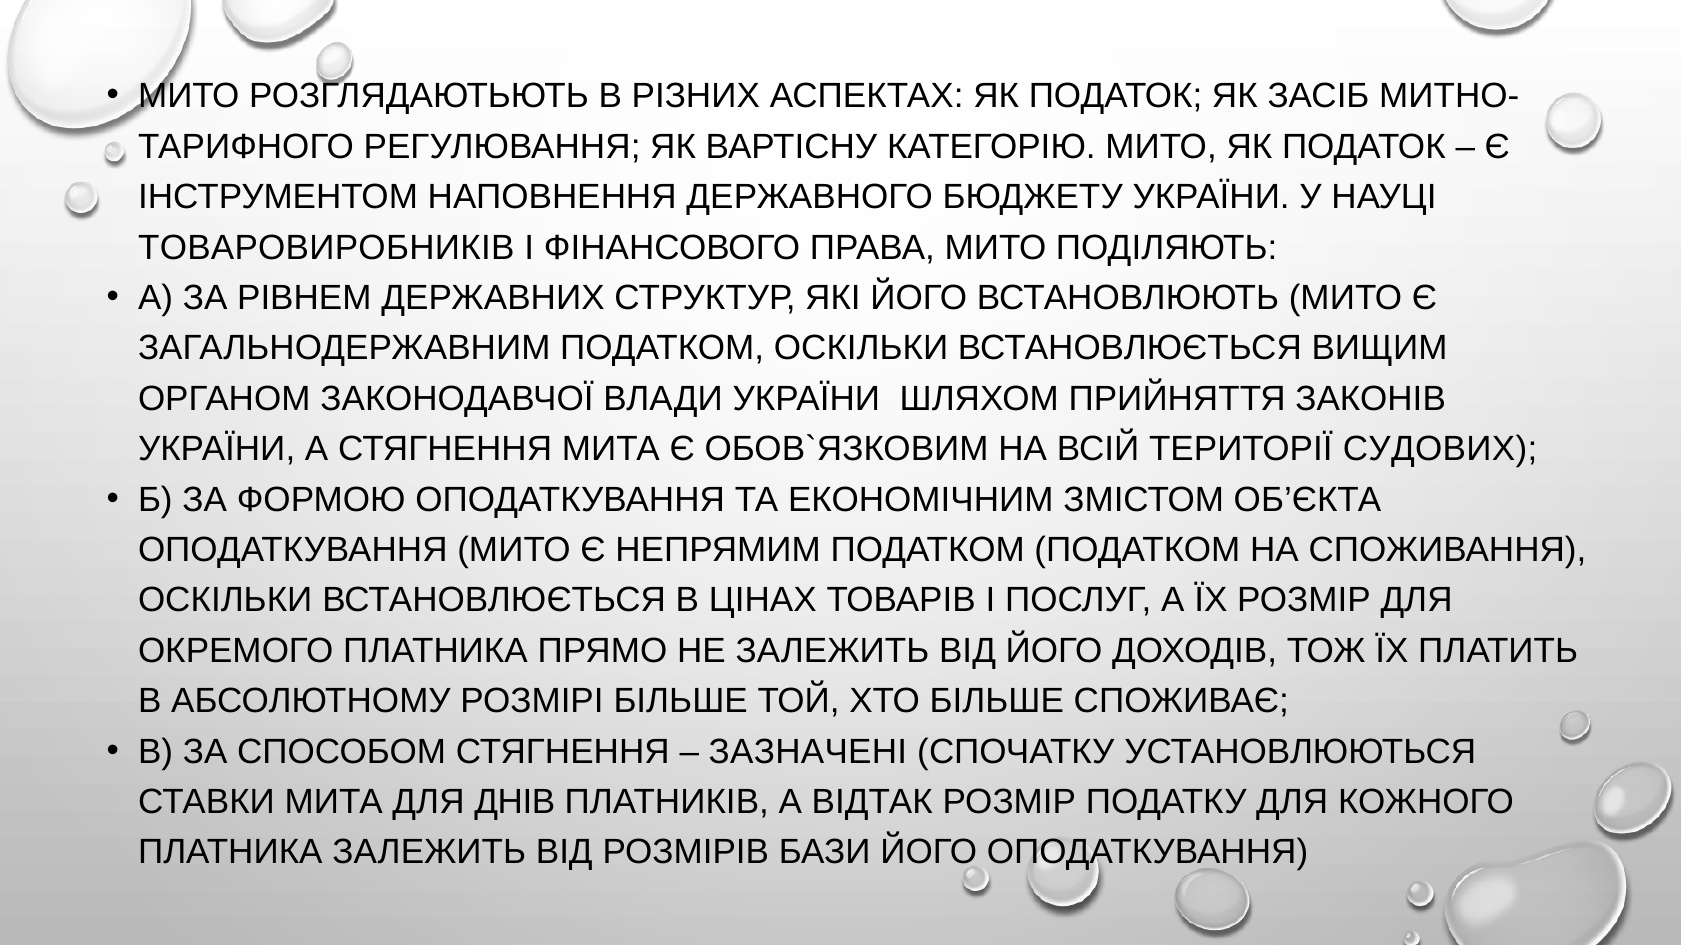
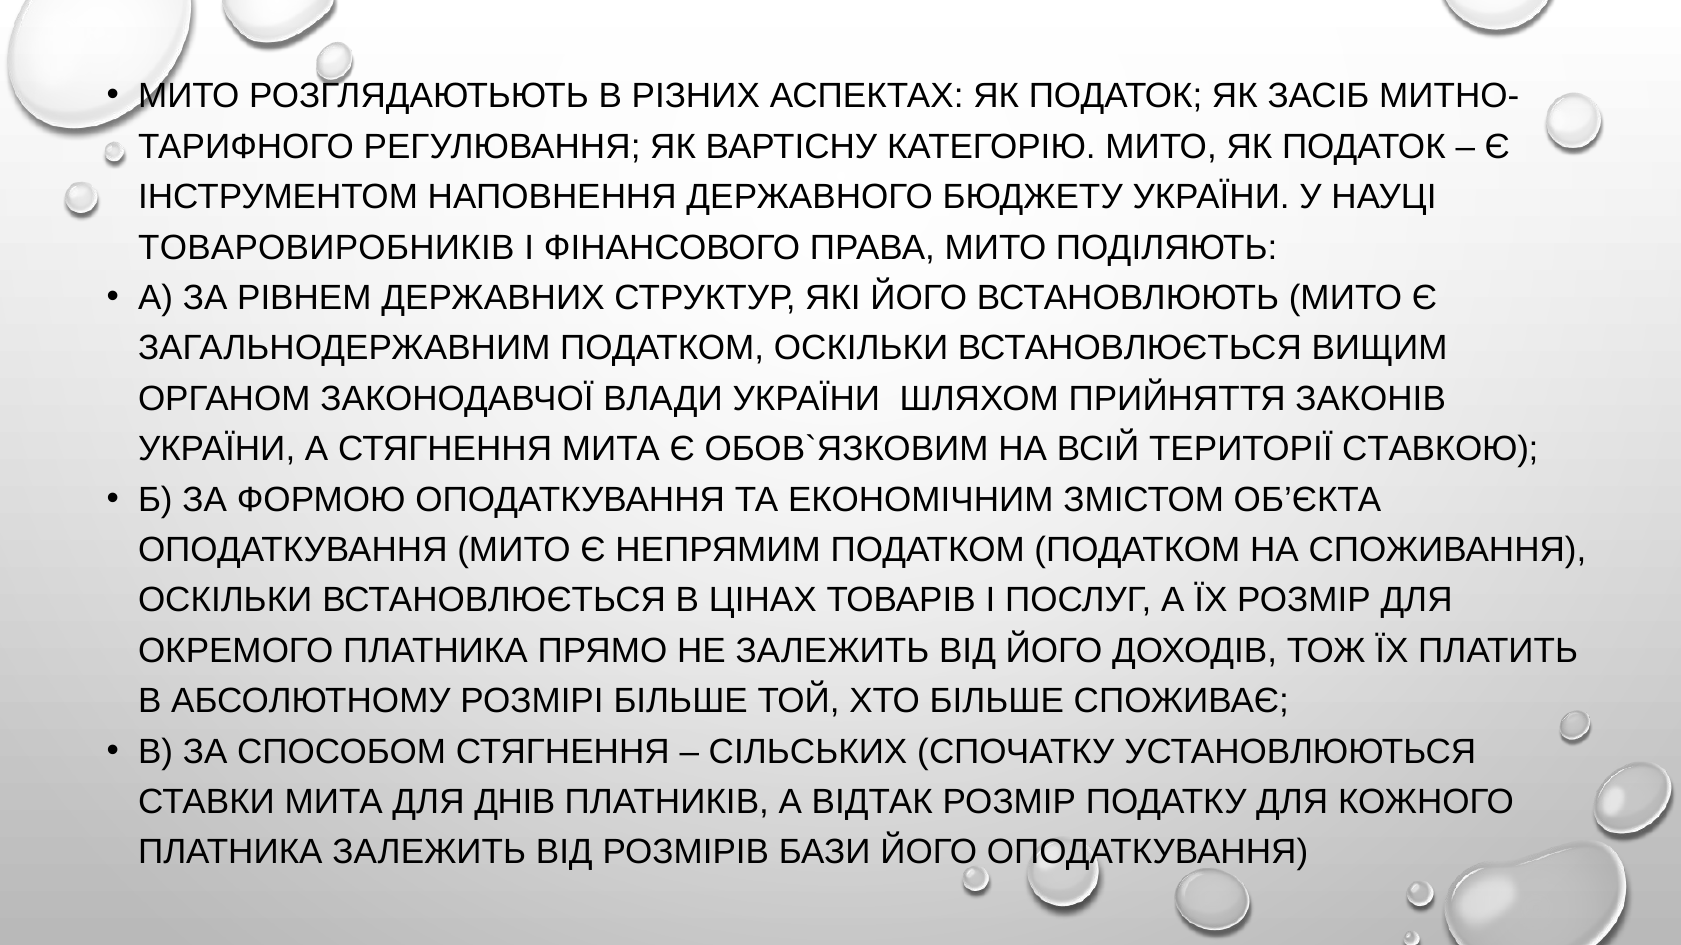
СУДОВИХ: СУДОВИХ -> СТАВКОЮ
ЗАЗНАЧЕНІ: ЗАЗНАЧЕНІ -> СІЛЬСЬКИХ
